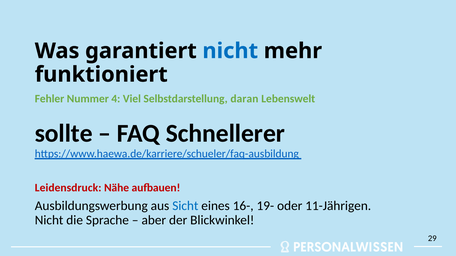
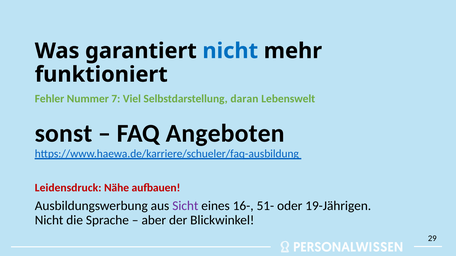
4: 4 -> 7
sollte: sollte -> sonst
Schnellerer: Schnellerer -> Angeboten
Sicht colour: blue -> purple
19-: 19- -> 51-
11-Jährigen: 11-Jährigen -> 19-Jährigen
